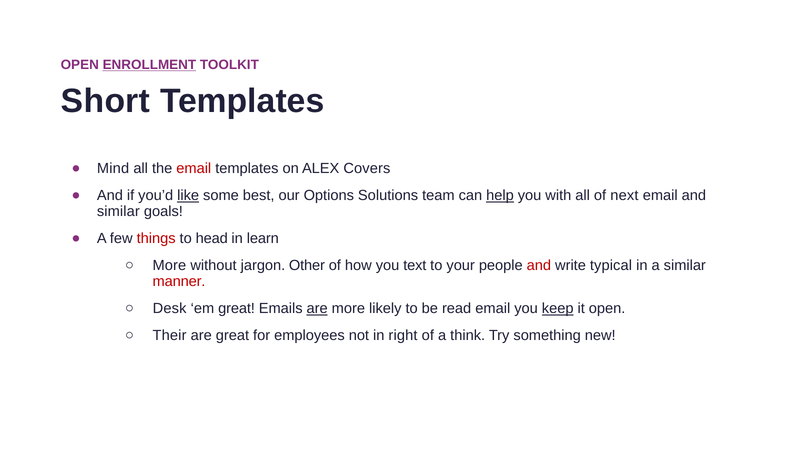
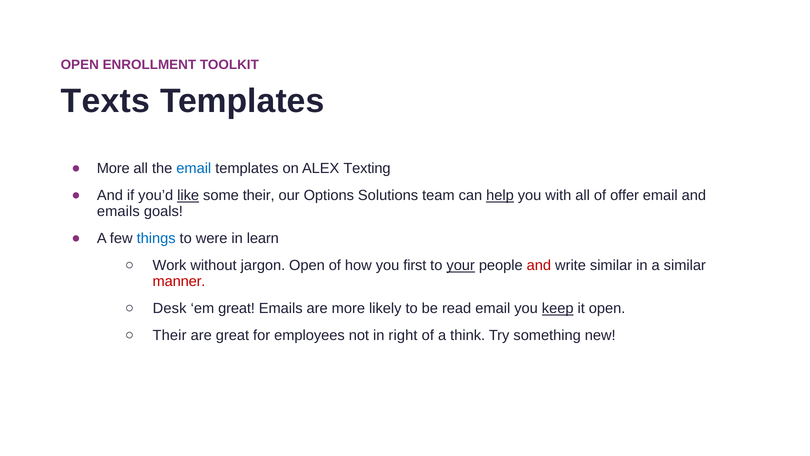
ENROLLMENT underline: present -> none
Short: Short -> Texts
Mind at (113, 168): Mind -> More
email at (194, 168) colour: red -> blue
Covers: Covers -> Texting
some best: best -> their
next: next -> offer
similar at (118, 211): similar -> emails
things colour: red -> blue
head: head -> were
More at (169, 265): More -> Work
jargon Other: Other -> Open
text: text -> first
your underline: none -> present
write typical: typical -> similar
are at (317, 308) underline: present -> none
